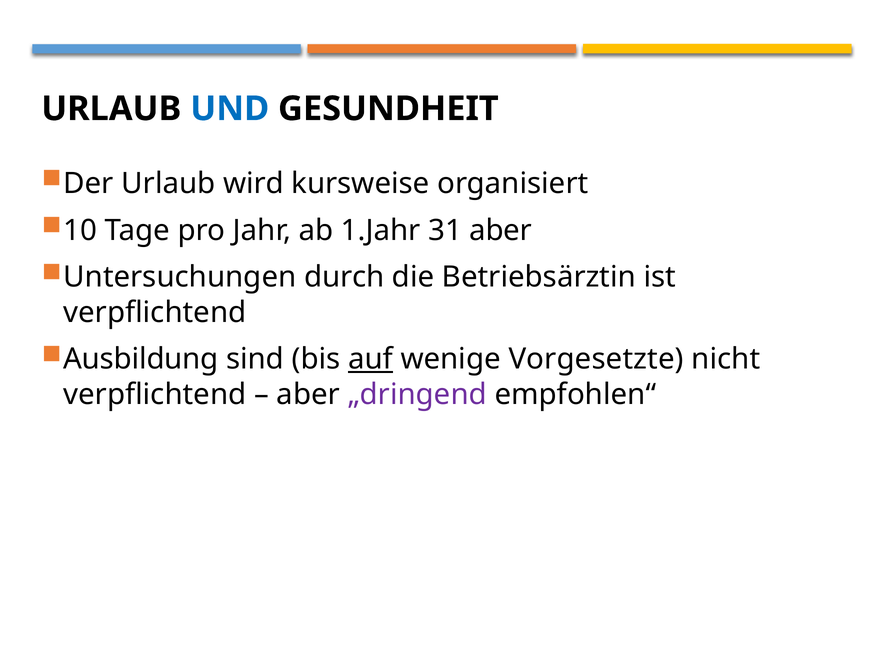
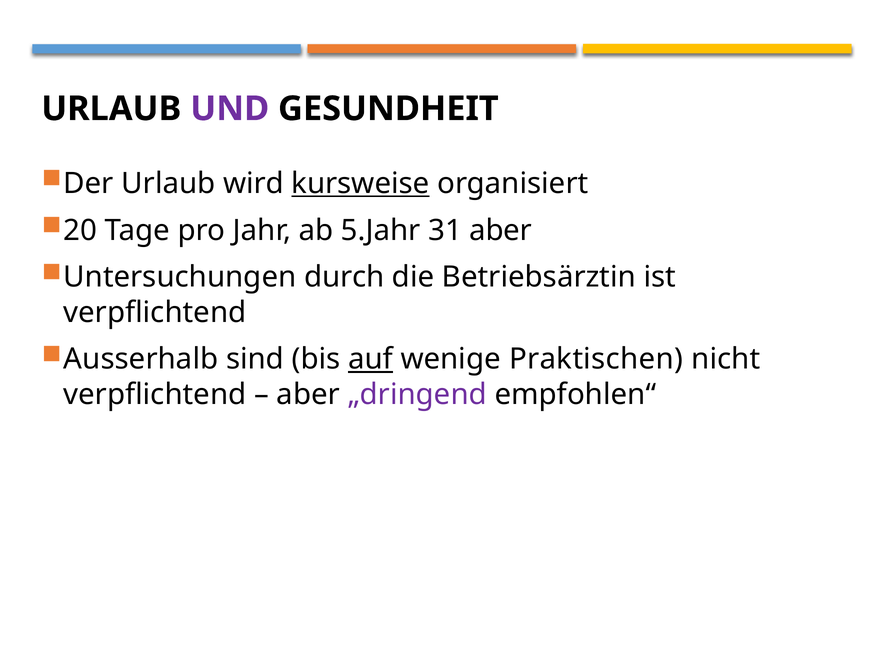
UND colour: blue -> purple
kursweise underline: none -> present
10: 10 -> 20
1.Jahr: 1.Jahr -> 5.Jahr
Ausbildung: Ausbildung -> Ausserhalb
Vorgesetzte: Vorgesetzte -> Praktischen
